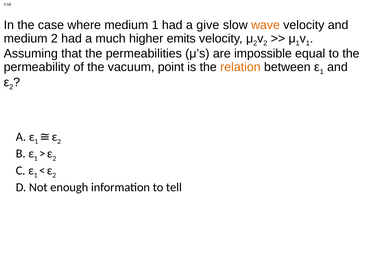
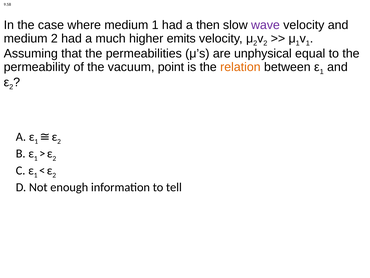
give: give -> then
wave colour: orange -> purple
impossible: impossible -> unphysical
